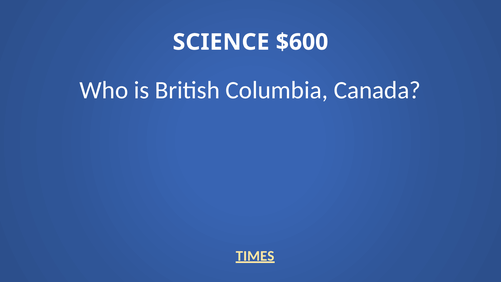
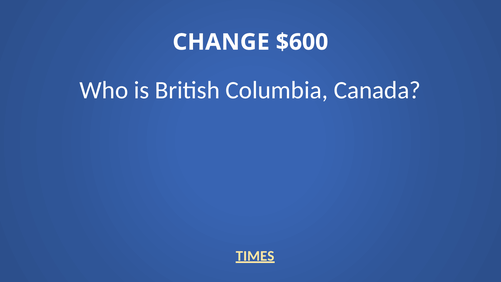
SCIENCE: SCIENCE -> CHANGE
